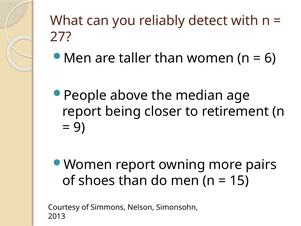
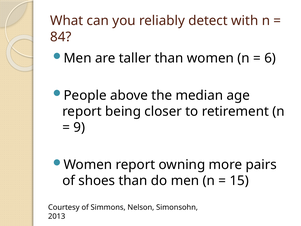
27: 27 -> 84
